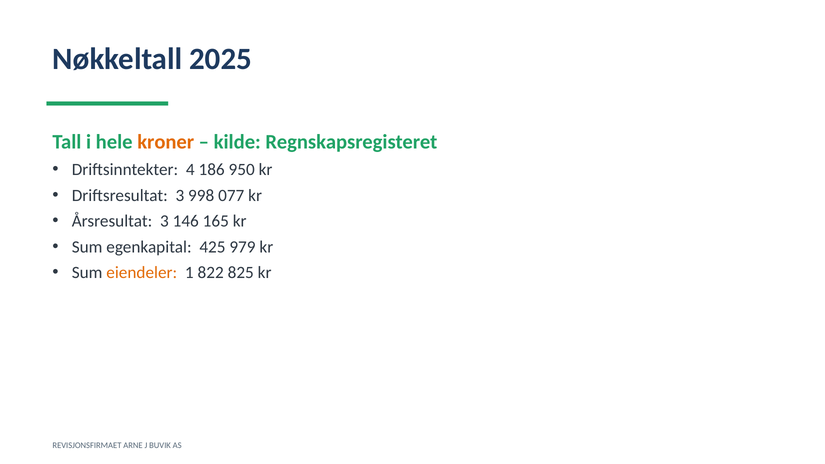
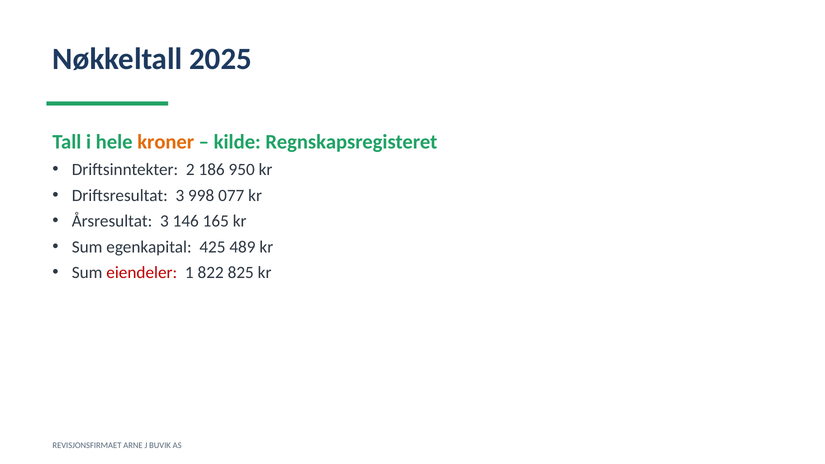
4: 4 -> 2
979: 979 -> 489
eiendeler colour: orange -> red
